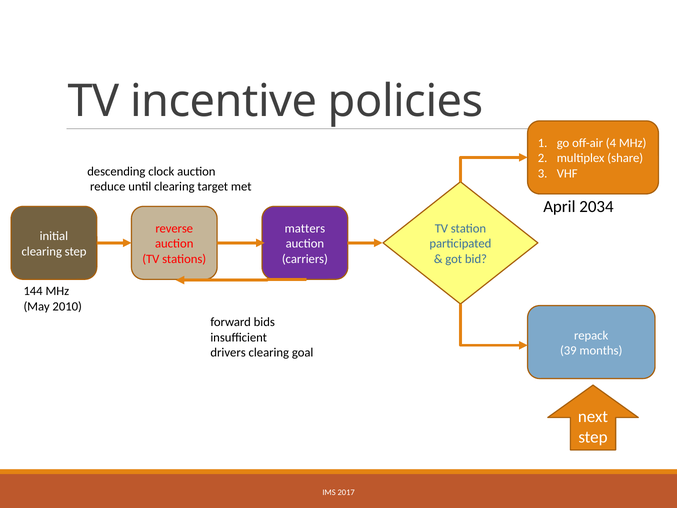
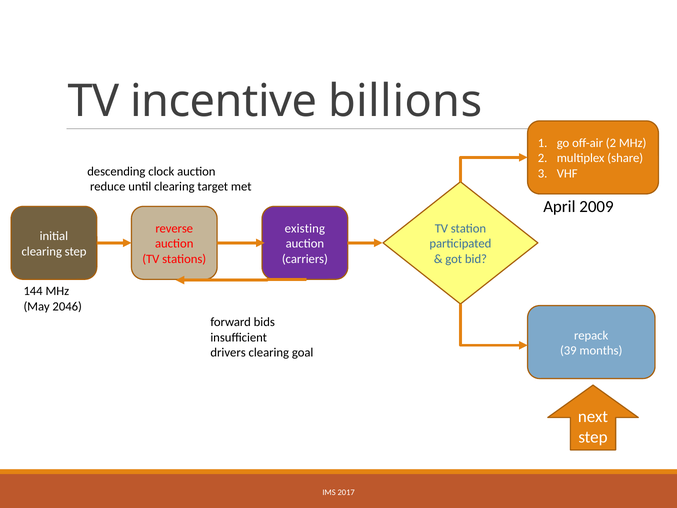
policies: policies -> billions
off-air 4: 4 -> 2
2034: 2034 -> 2009
matters: matters -> existing
2010: 2010 -> 2046
